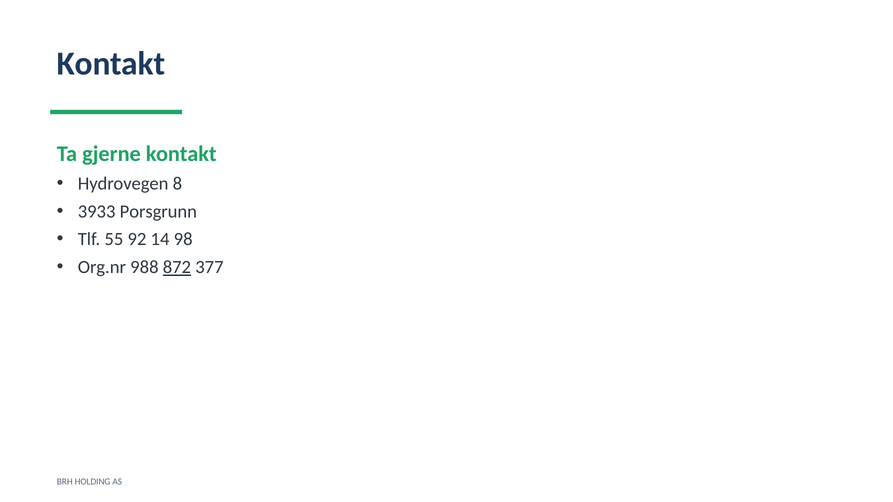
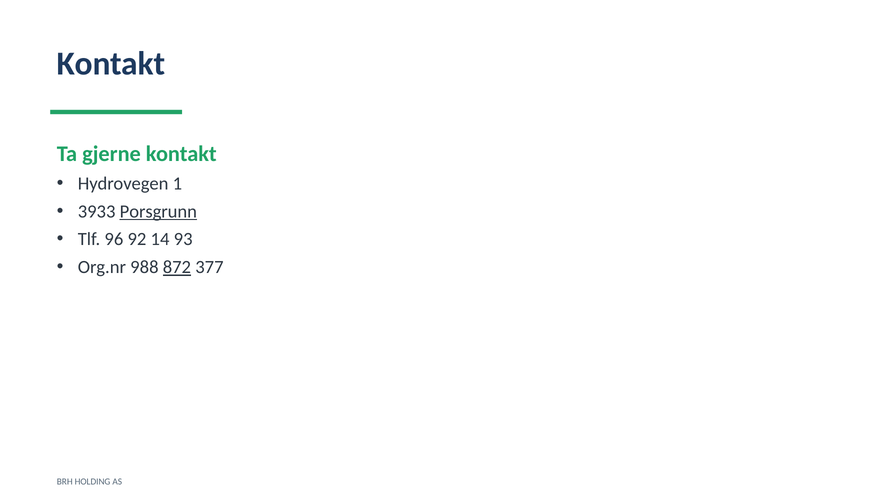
8: 8 -> 1
Porsgrunn underline: none -> present
55: 55 -> 96
98: 98 -> 93
